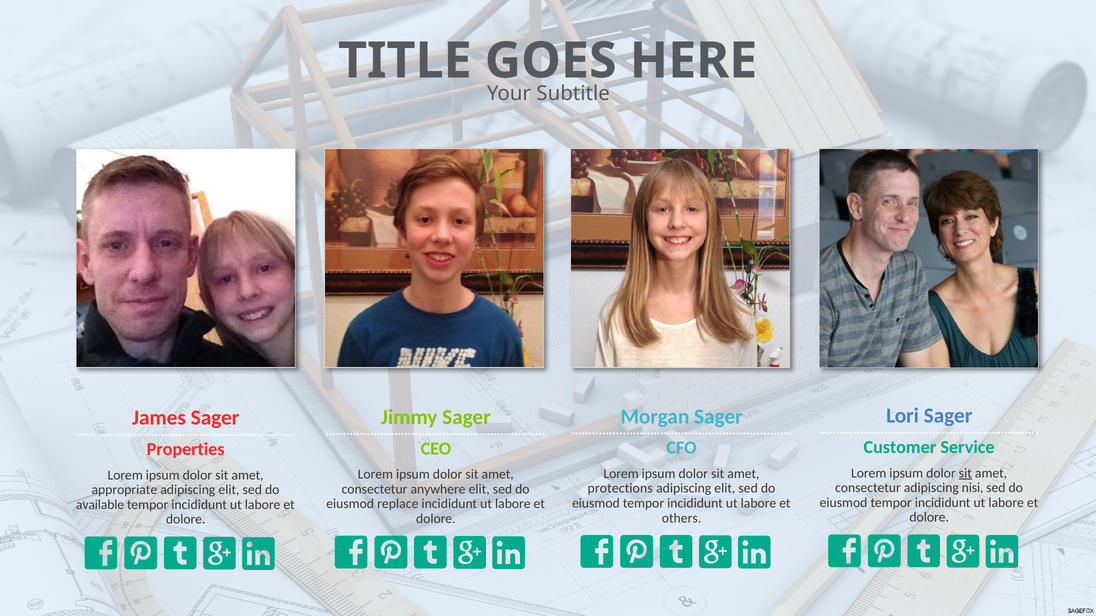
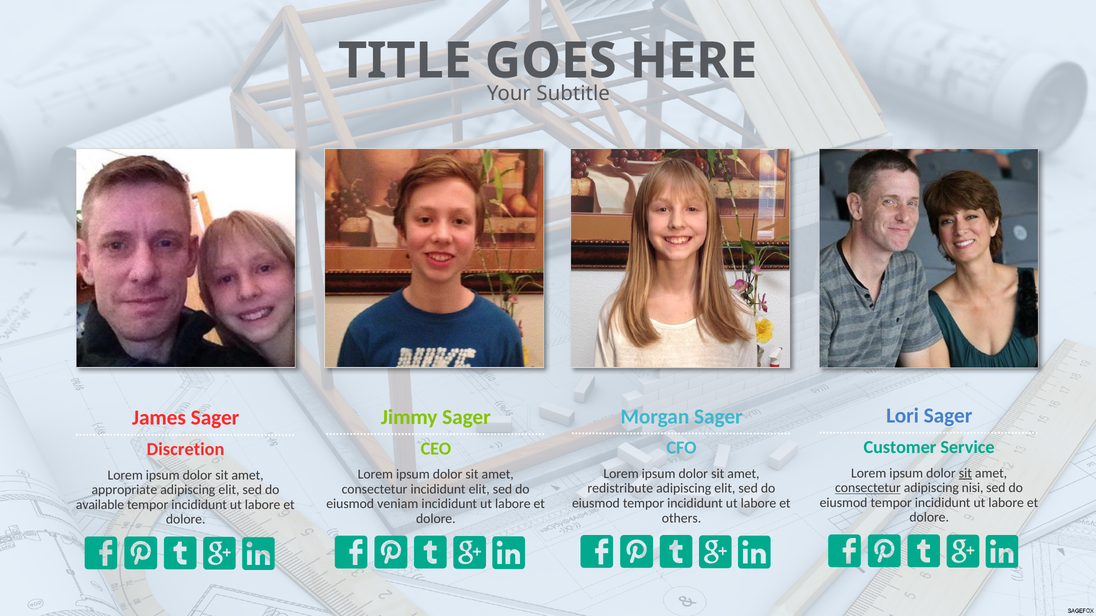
Properties: Properties -> Discretion
consectetur at (868, 488) underline: none -> present
protections: protections -> redistribute
consectetur anywhere: anywhere -> incididunt
replace: replace -> veniam
